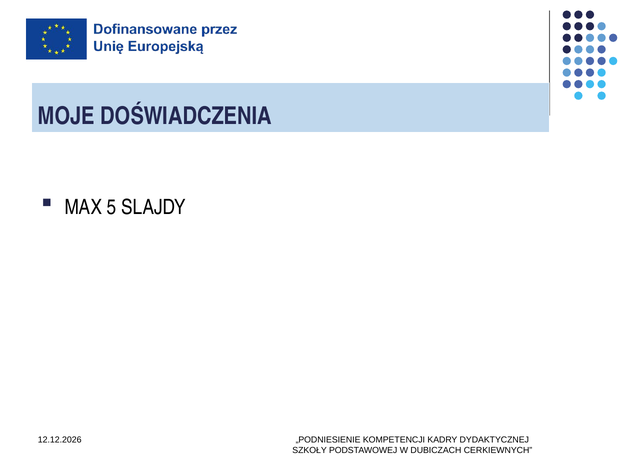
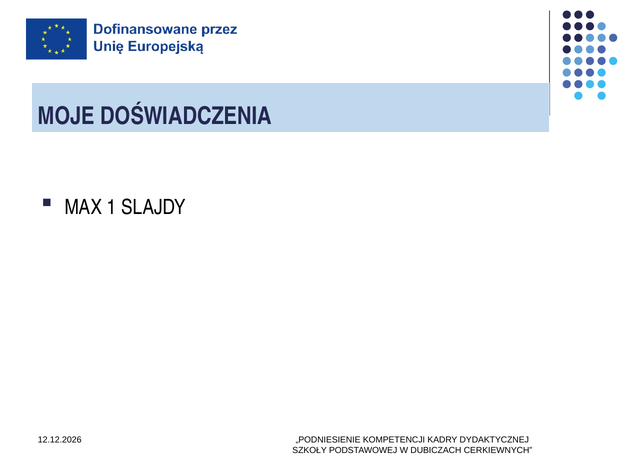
5: 5 -> 1
